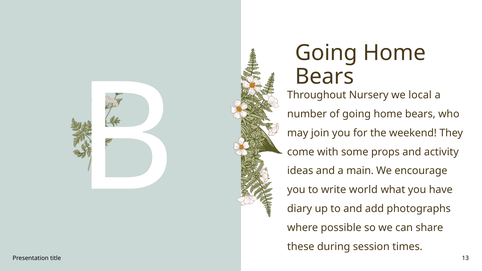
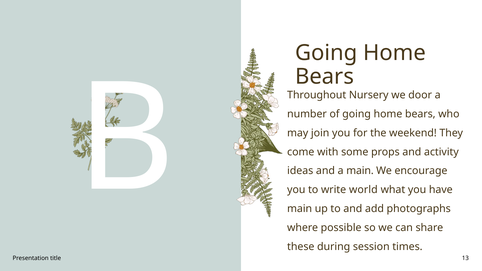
local: local -> door
diary at (300, 209): diary -> main
